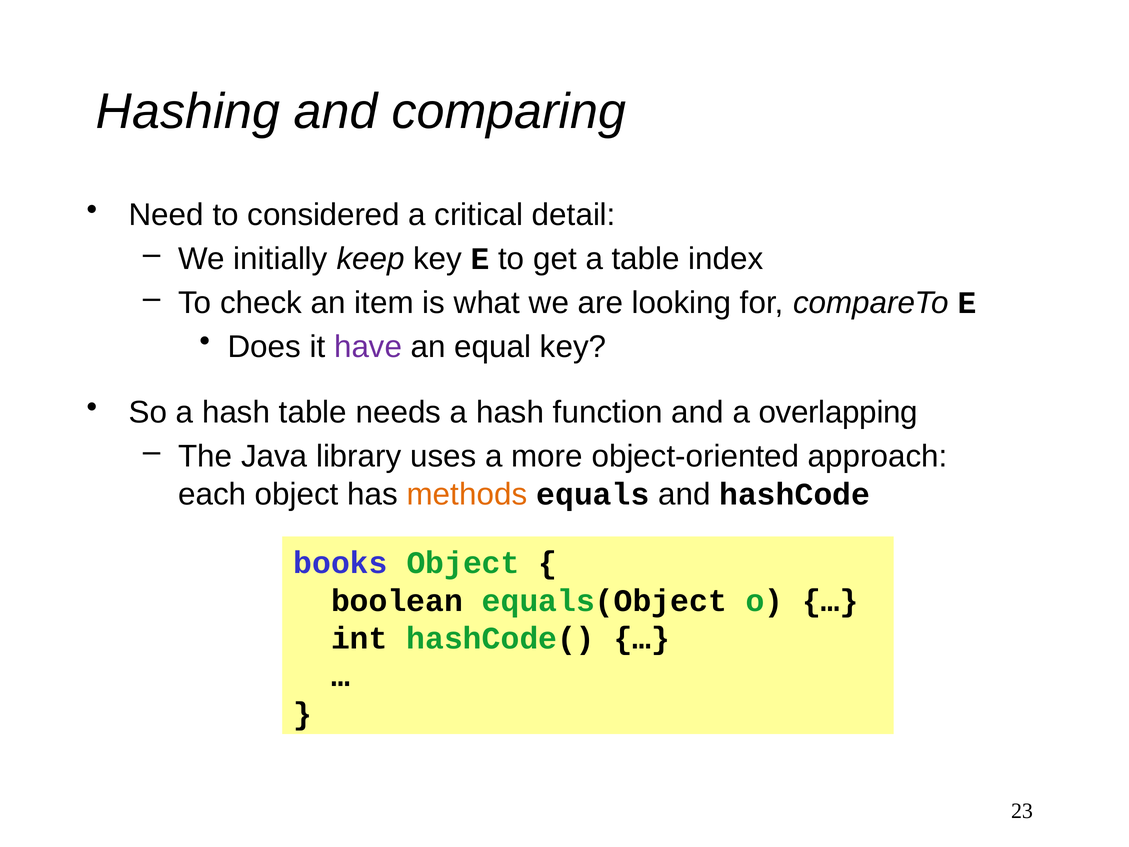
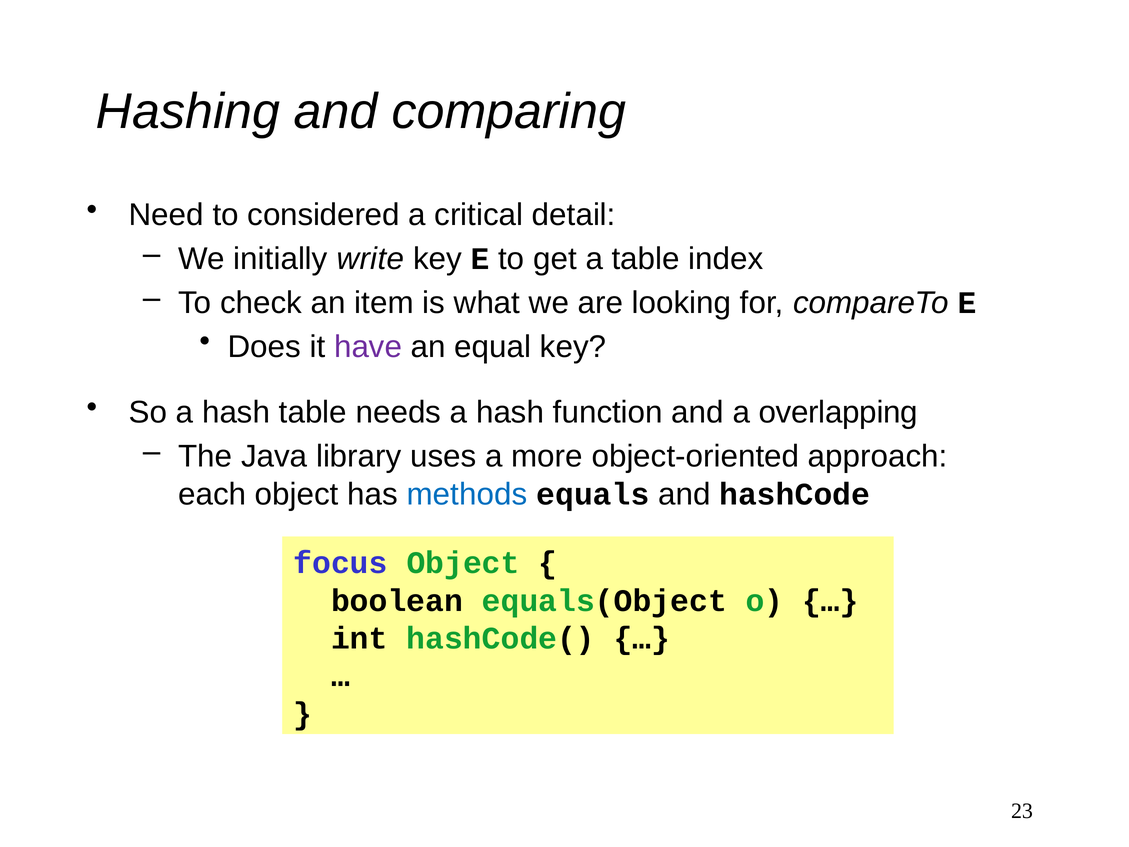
keep: keep -> write
methods colour: orange -> blue
books: books -> focus
